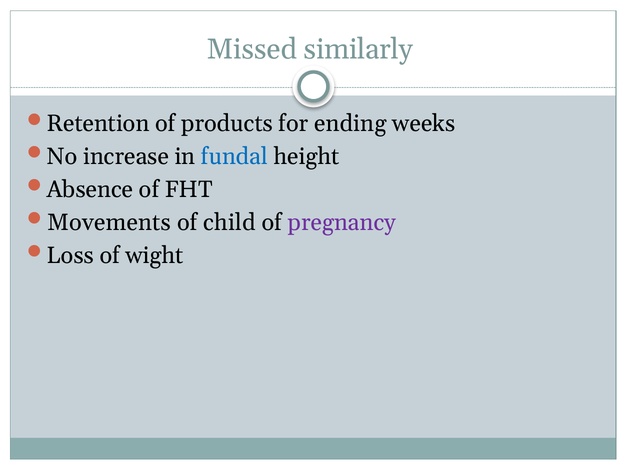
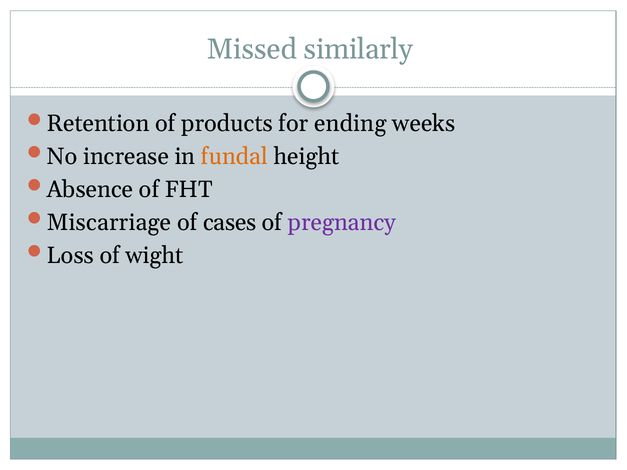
fundal colour: blue -> orange
Movements: Movements -> Miscarriage
child: child -> cases
